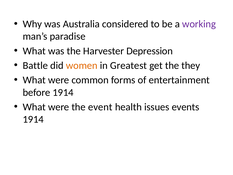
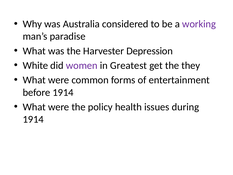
Battle: Battle -> White
women colour: orange -> purple
event: event -> policy
events: events -> during
